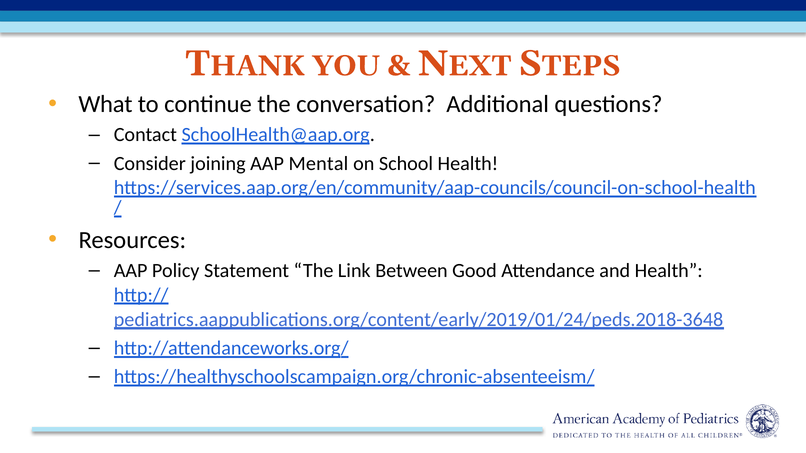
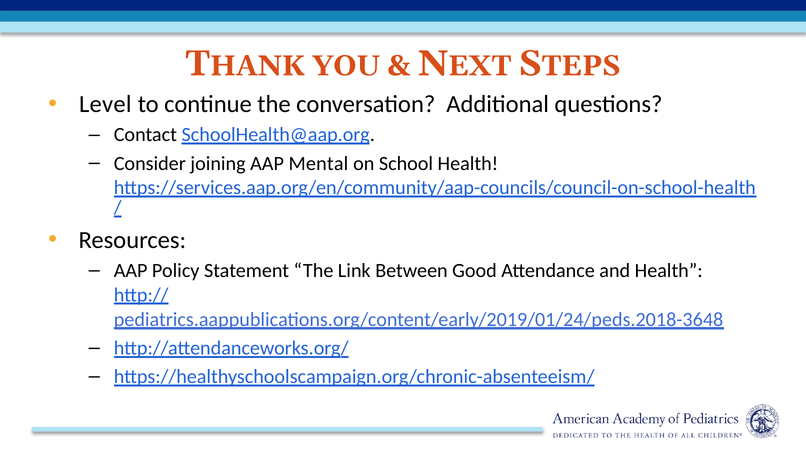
What: What -> Level
